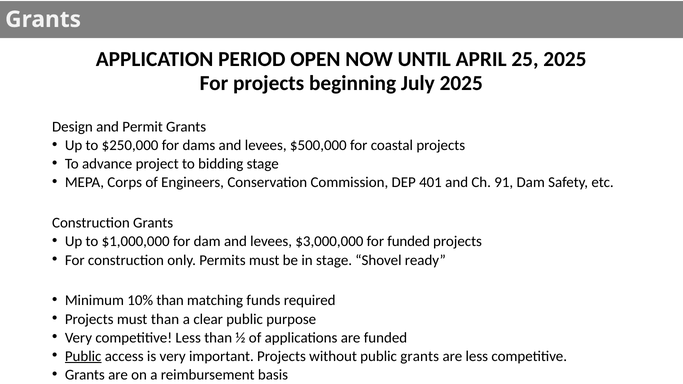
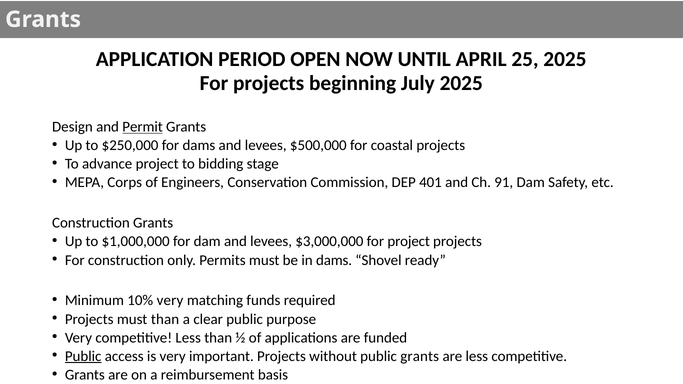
Permit underline: none -> present
for funded: funded -> project
in stage: stage -> dams
10% than: than -> very
